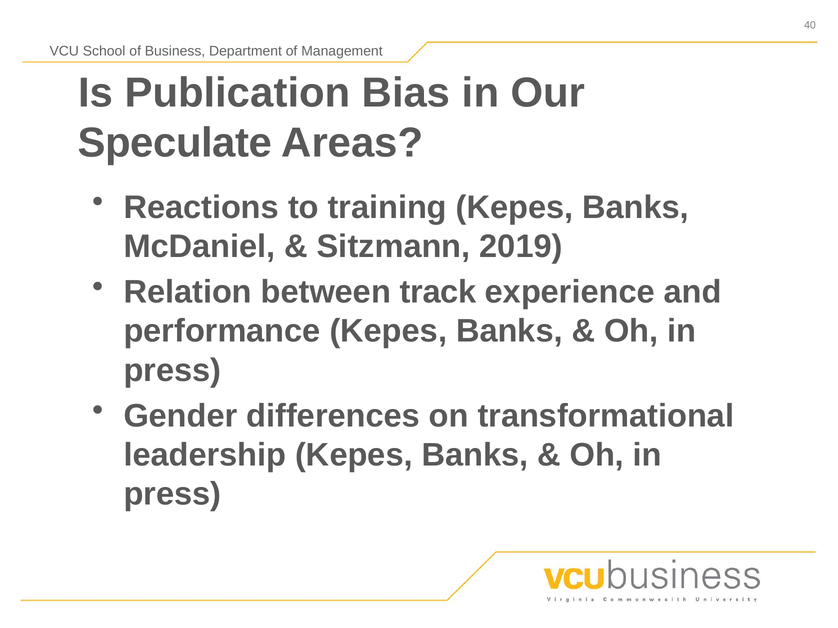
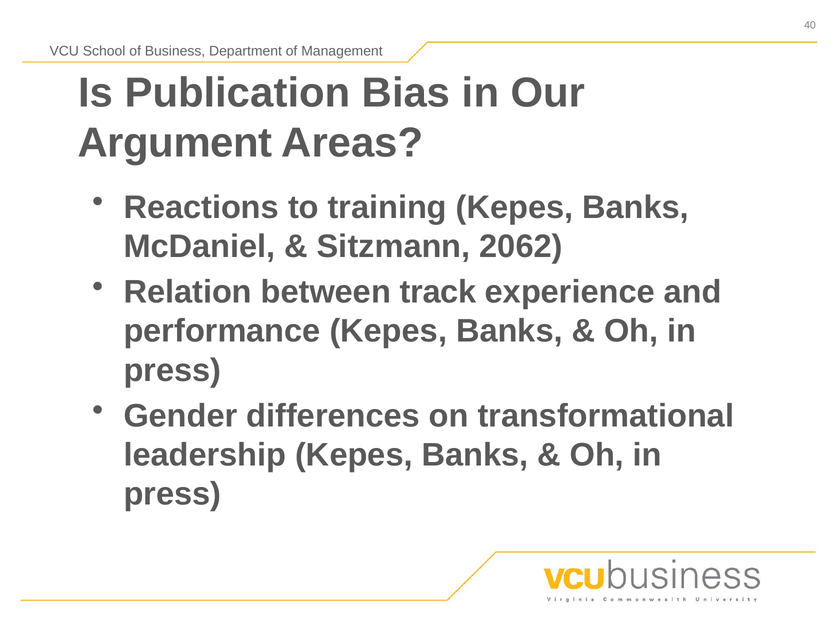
Speculate: Speculate -> Argument
2019: 2019 -> 2062
